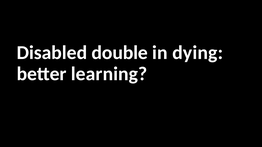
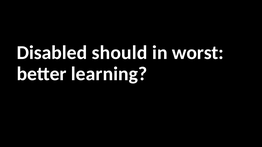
double: double -> should
dying: dying -> worst
